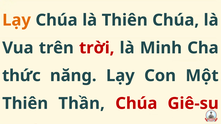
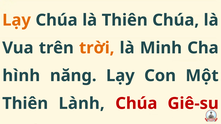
trời colour: red -> orange
thức: thức -> hình
Thần: Thần -> Lành
